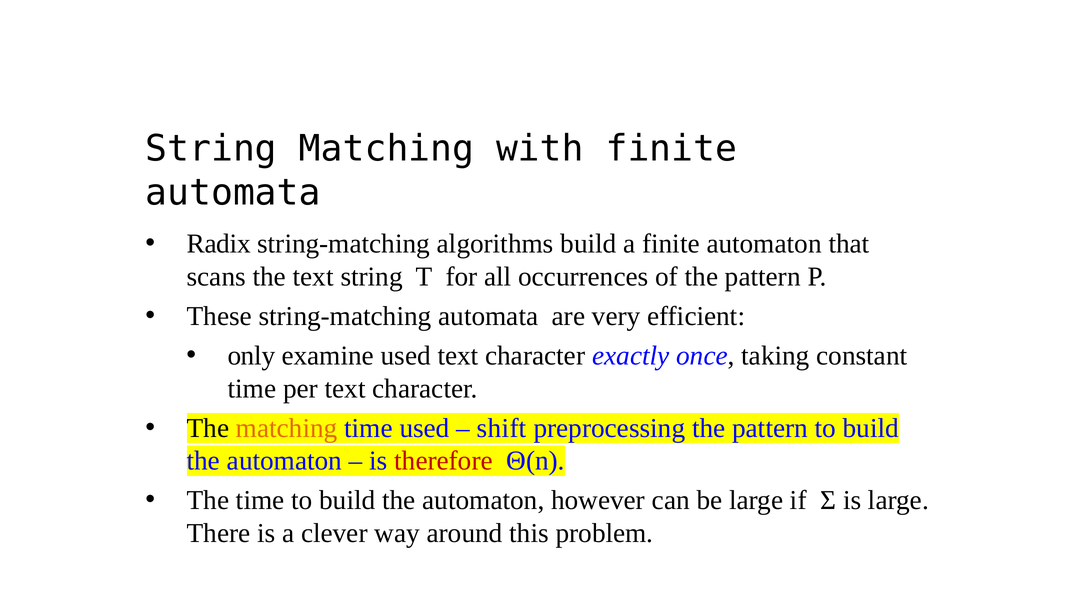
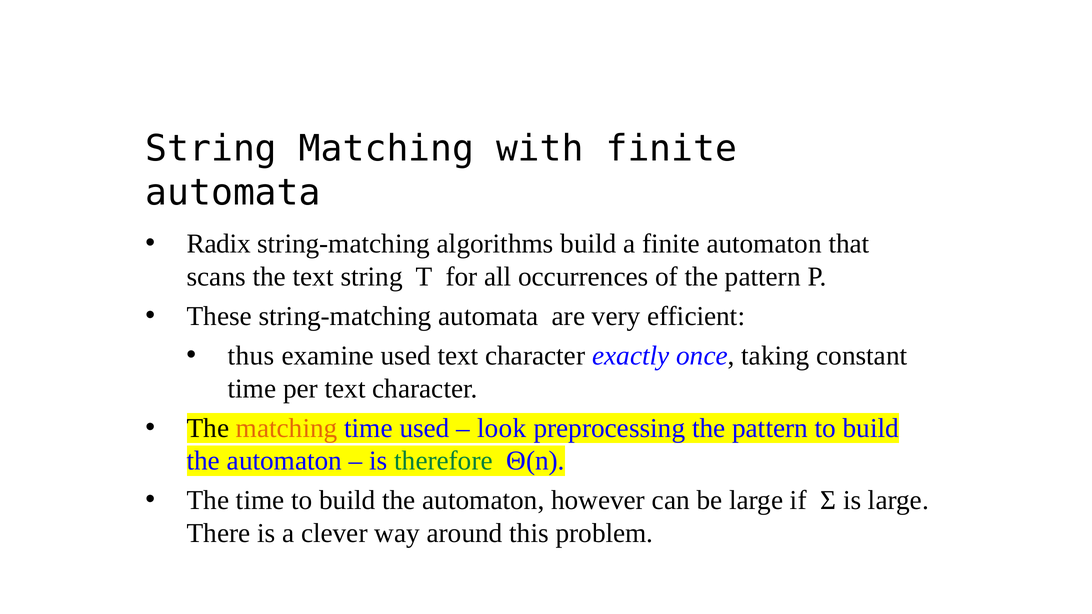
only: only -> thus
shift: shift -> look
therefore colour: red -> green
